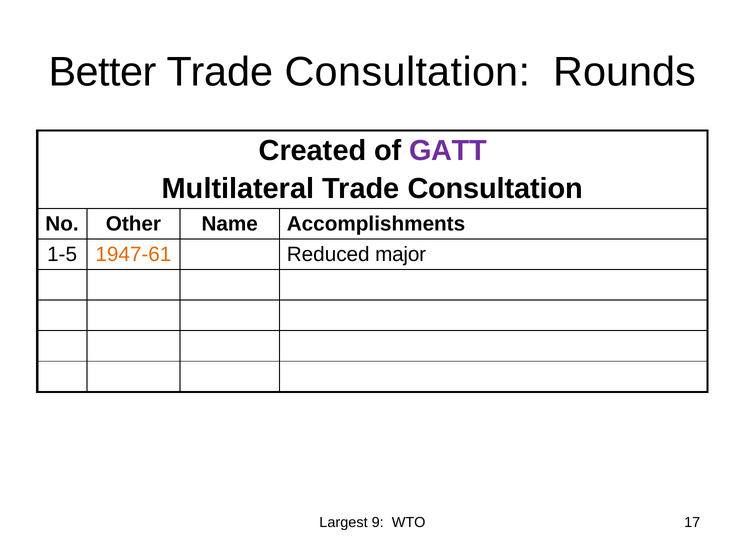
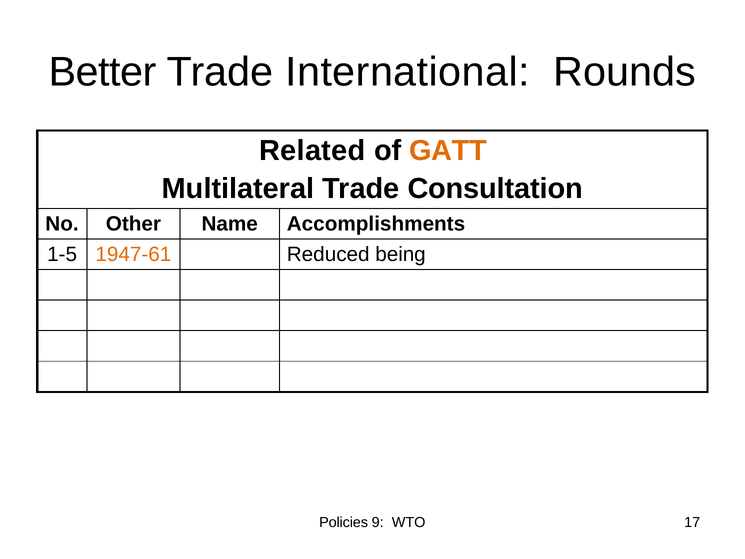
Consultation at (408, 72): Consultation -> International
Created: Created -> Related
GATT colour: purple -> orange
major: major -> being
Largest: Largest -> Policies
